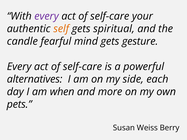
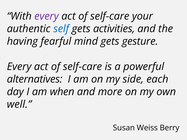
self colour: orange -> blue
spiritual: spiritual -> activities
candle: candle -> having
pets: pets -> well
